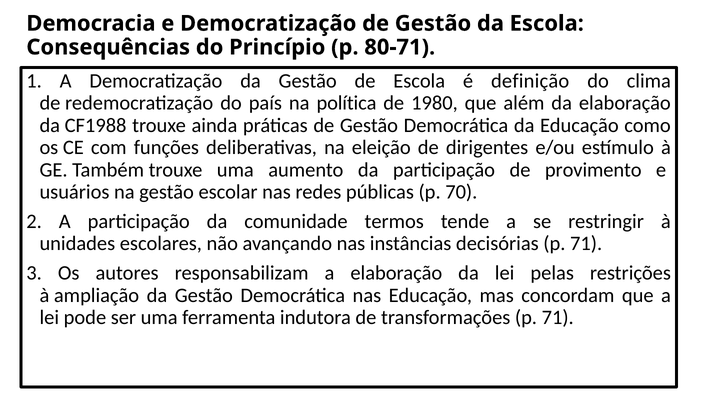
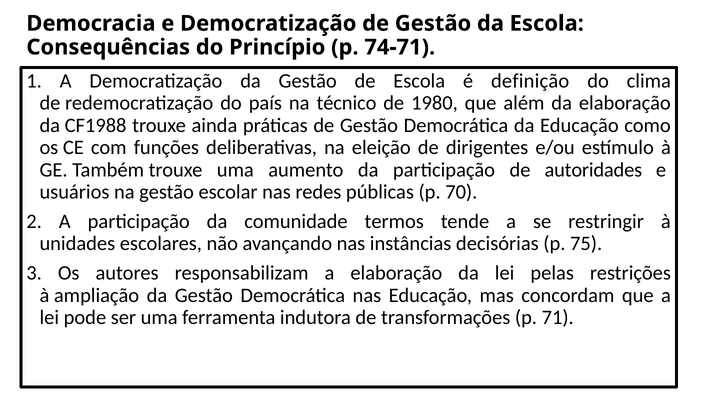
80-71: 80-71 -> 74-71
política: política -> técnico
provimento: provimento -> autoridades
decisórias p 71: 71 -> 75
